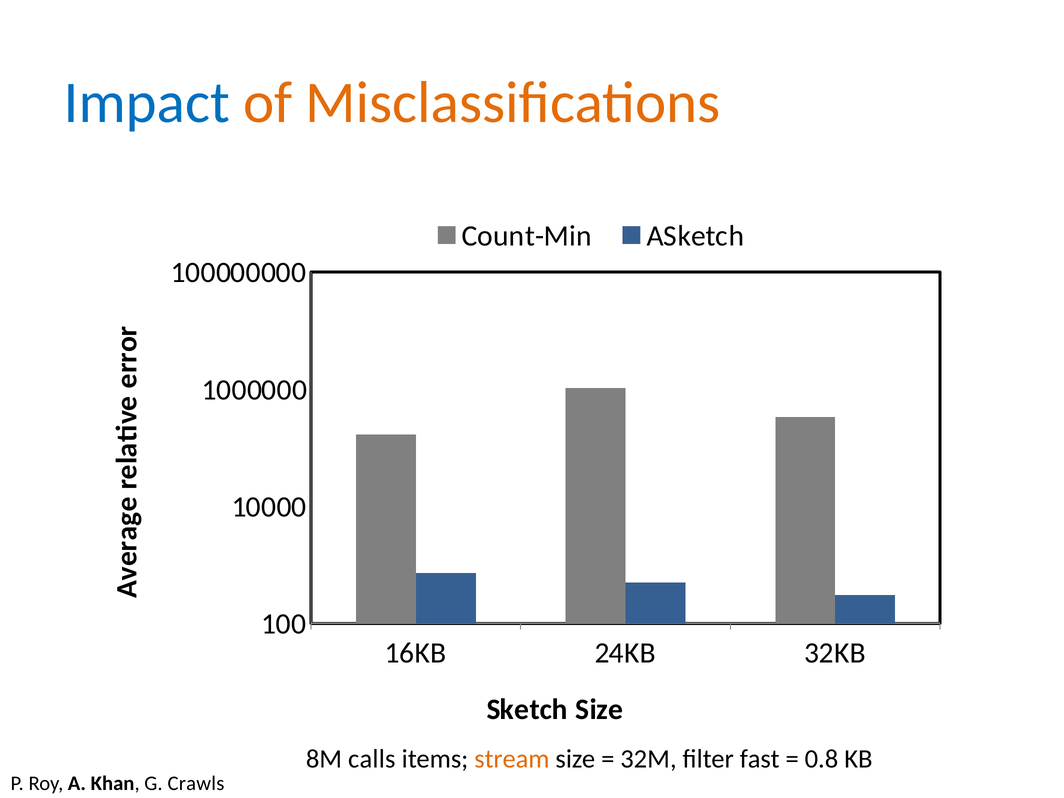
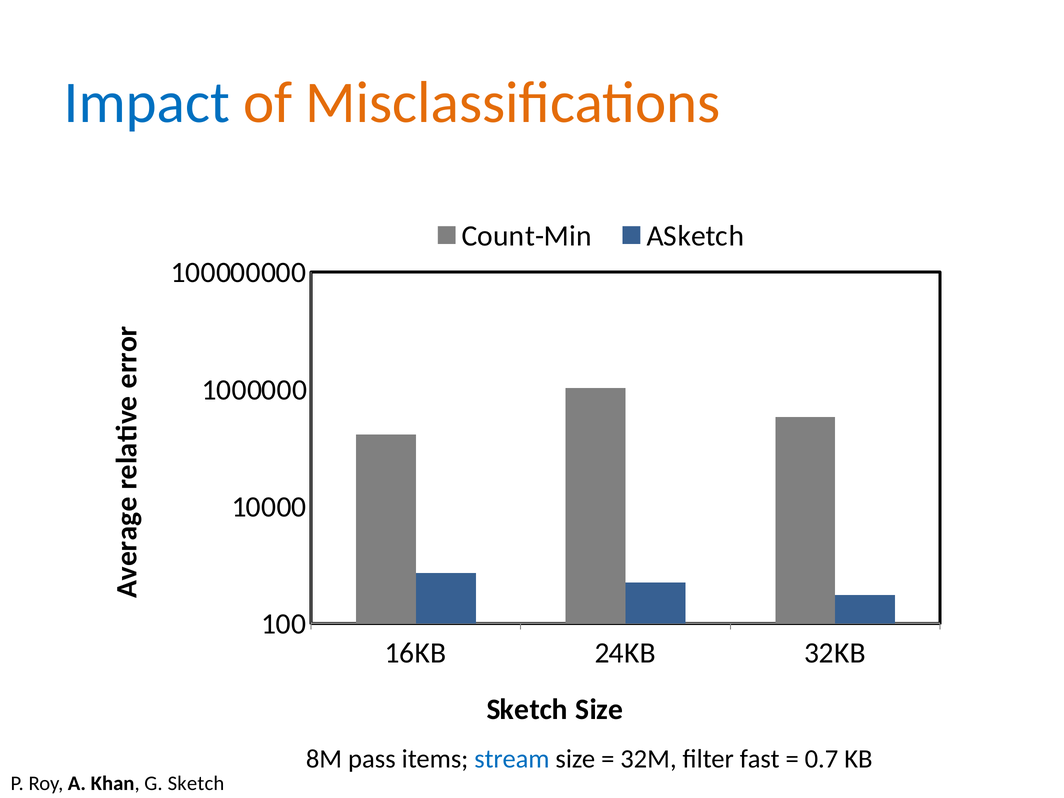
calls: calls -> pass
stream colour: orange -> blue
0.8: 0.8 -> 0.7
G Crawls: Crawls -> Sketch
